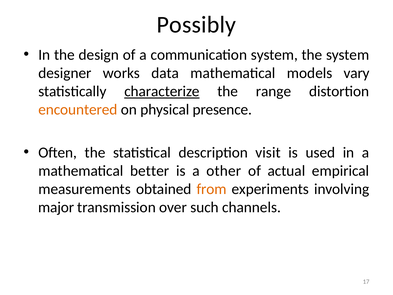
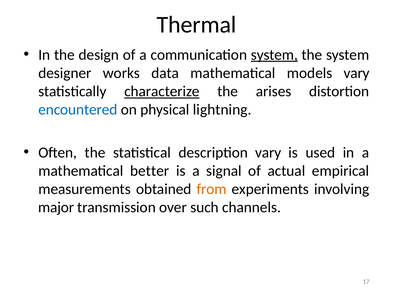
Possibly: Possibly -> Thermal
system at (274, 55) underline: none -> present
range: range -> arises
encountered colour: orange -> blue
presence: presence -> lightning
description visit: visit -> vary
other: other -> signal
